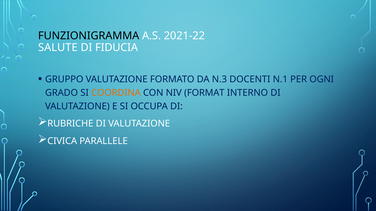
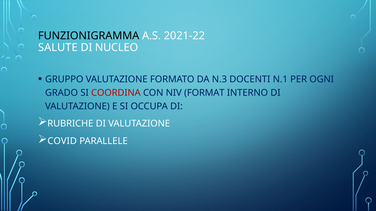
FIDUCIA: FIDUCIA -> NUCLEO
COORDINA colour: orange -> red
CIVICA: CIVICA -> COVID
